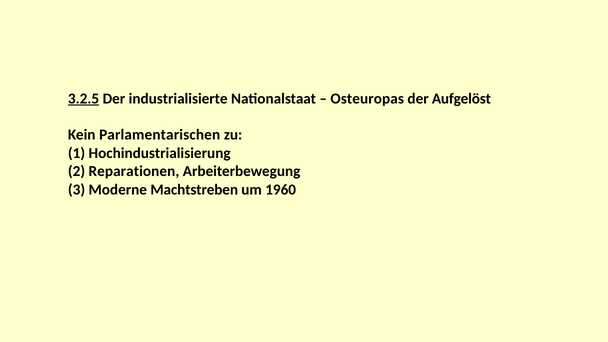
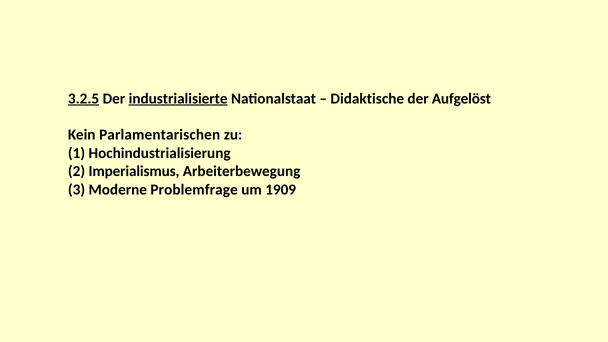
industrialisierte underline: none -> present
Osteuropas: Osteuropas -> Didaktische
Reparationen: Reparationen -> Imperialismus
Machtstreben: Machtstreben -> Problemfrage
1960: 1960 -> 1909
